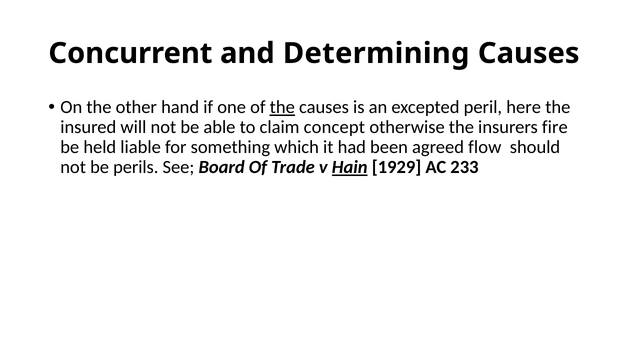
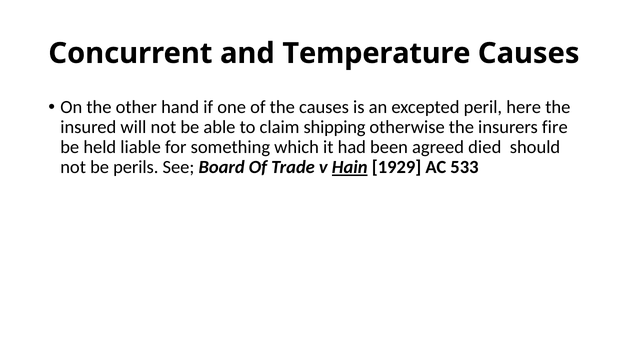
Determining: Determining -> Temperature
the at (282, 107) underline: present -> none
concept: concept -> shipping
flow: flow -> died
233: 233 -> 533
